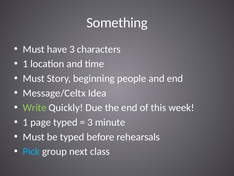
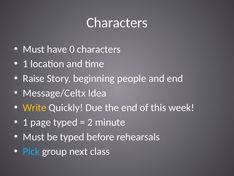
Something at (117, 23): Something -> Characters
have 3: 3 -> 0
Must at (34, 78): Must -> Raise
Write colour: light green -> yellow
3 at (90, 122): 3 -> 2
